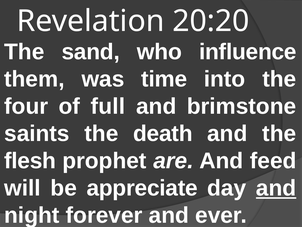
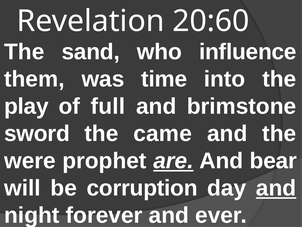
20:20: 20:20 -> 20:60
four: four -> play
saints: saints -> sword
death: death -> came
flesh: flesh -> were
are underline: none -> present
feed: feed -> bear
appreciate: appreciate -> corruption
